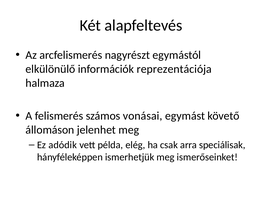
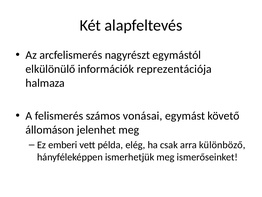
adódik: adódik -> emberi
speciálisak: speciálisak -> különböző
